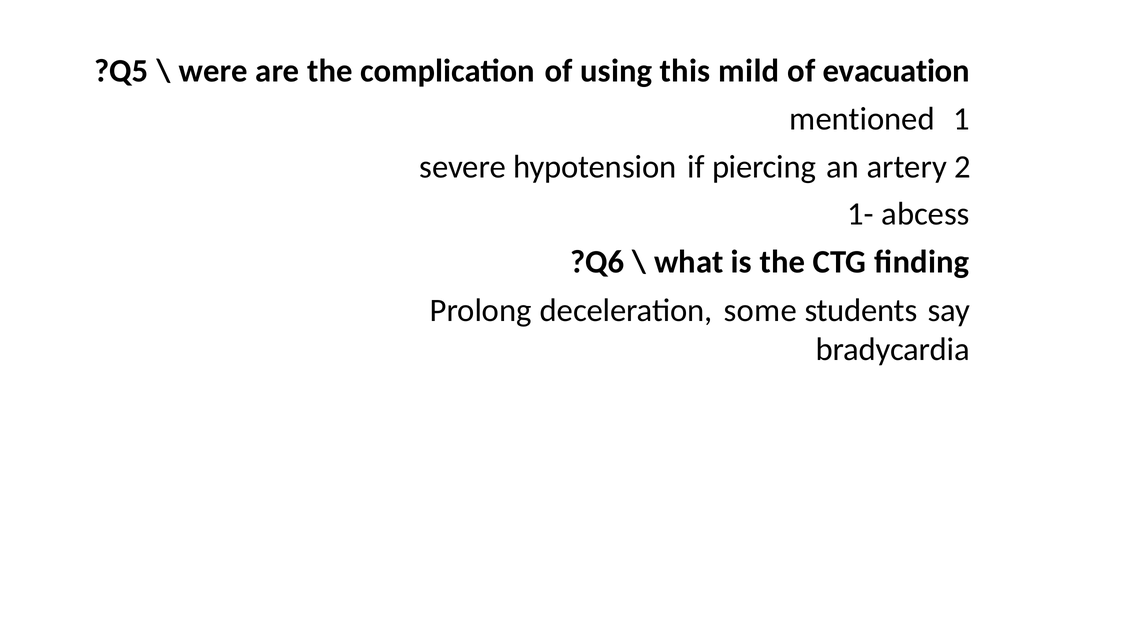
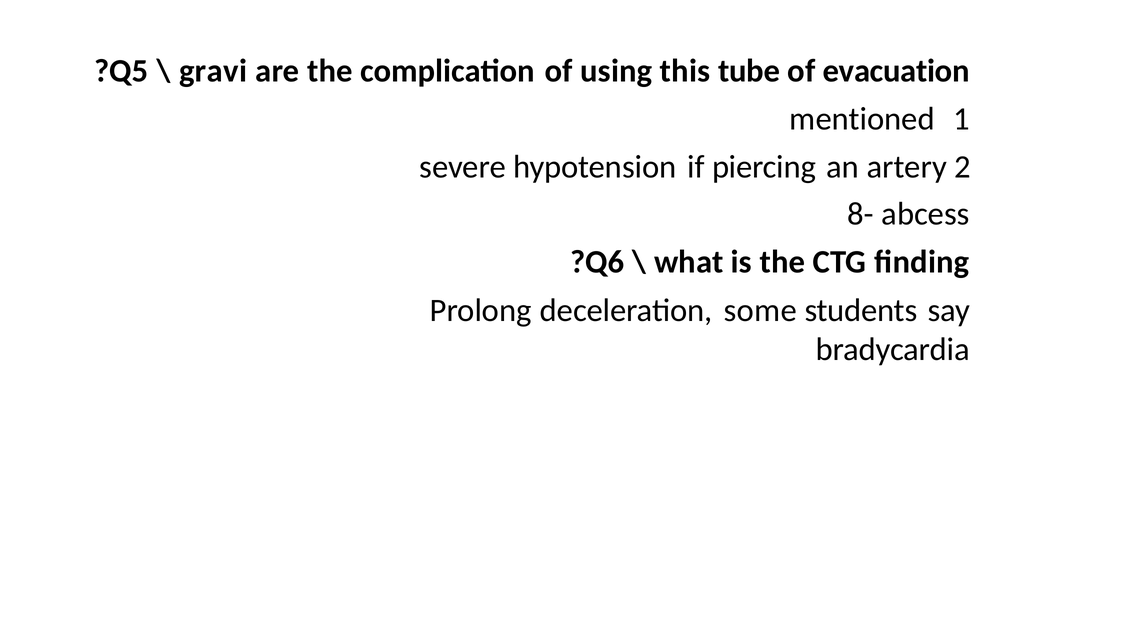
were: were -> gravi
mild: mild -> tube
1-: 1- -> 8-
